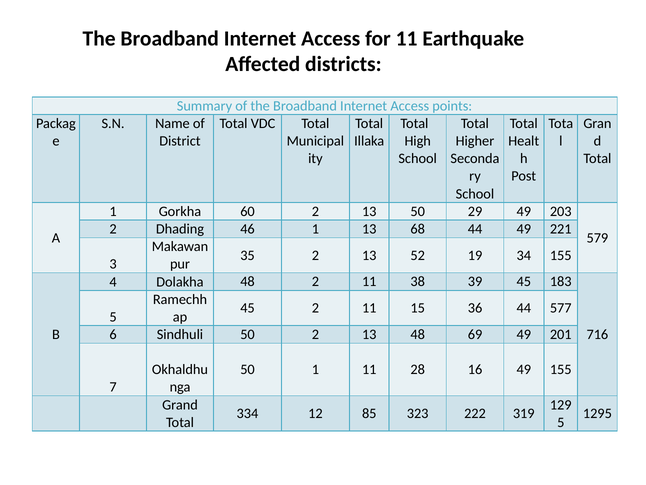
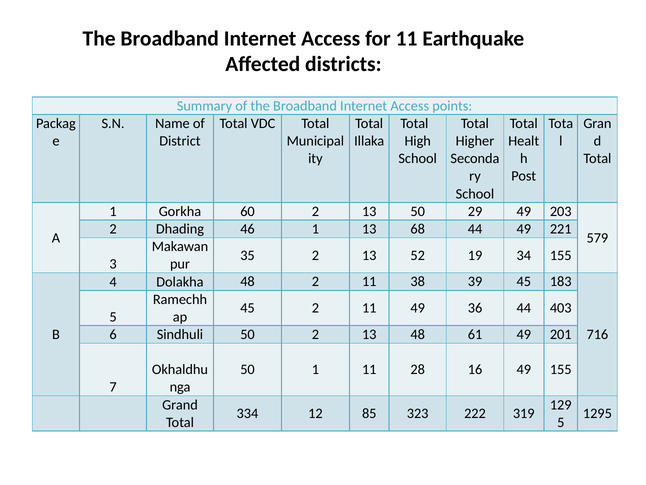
11 15: 15 -> 49
577: 577 -> 403
69: 69 -> 61
